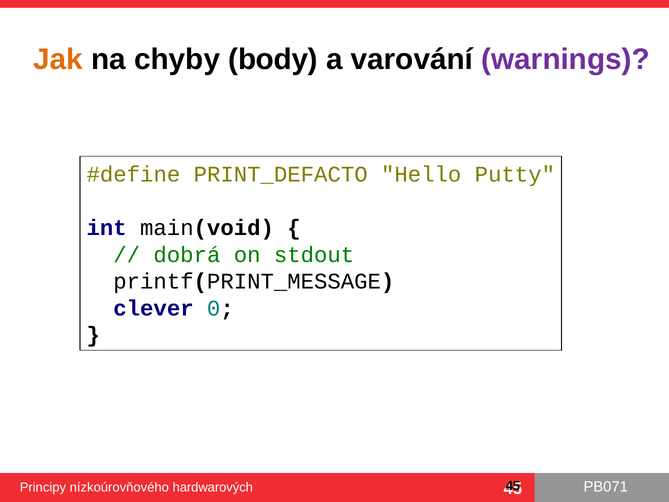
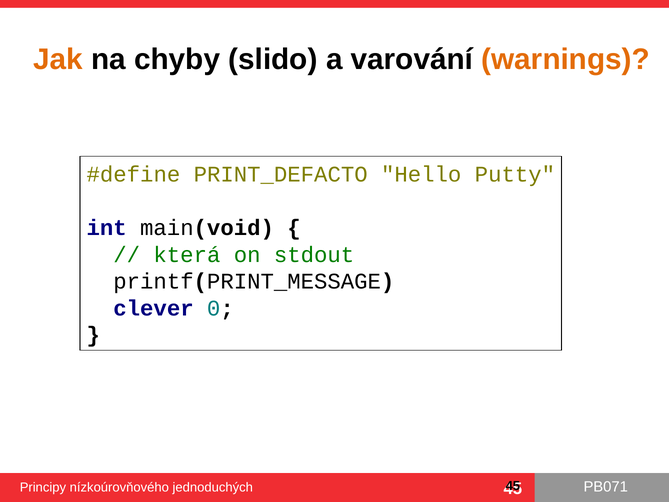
body: body -> slido
warnings colour: purple -> orange
dobrá: dobrá -> která
hardwarových: hardwarových -> jednoduchých
